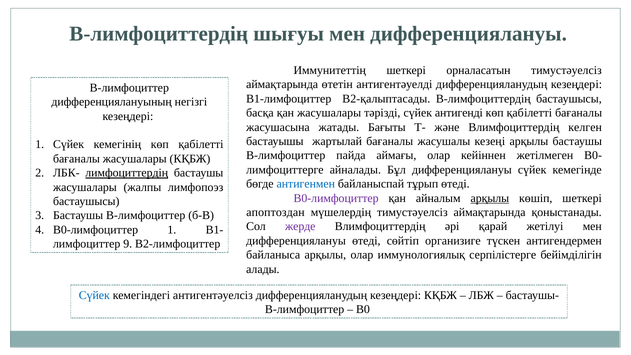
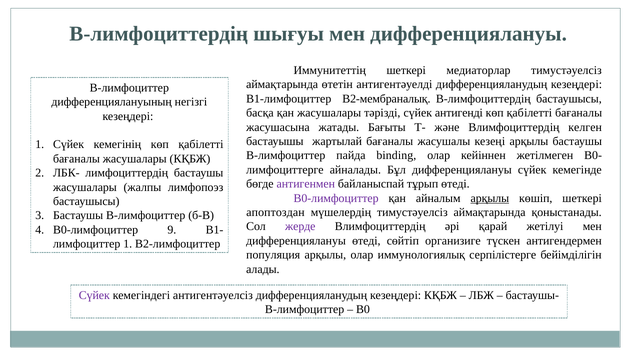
орналасатын: орналасатын -> медиаторлар
В2-қалыптасады: В2-қалыптасады -> В2-мембраналық
аймағы: аймағы -> binding
лимфоциттердің underline: present -> none
антигенмен colour: blue -> purple
В0-лимфоциттер 1: 1 -> 9
9 at (128, 244): 9 -> 1
байланыса: байланыса -> популяция
Сүйек at (94, 295) colour: blue -> purple
